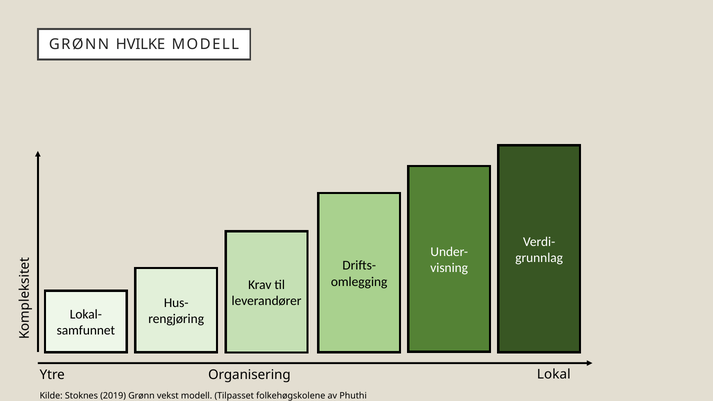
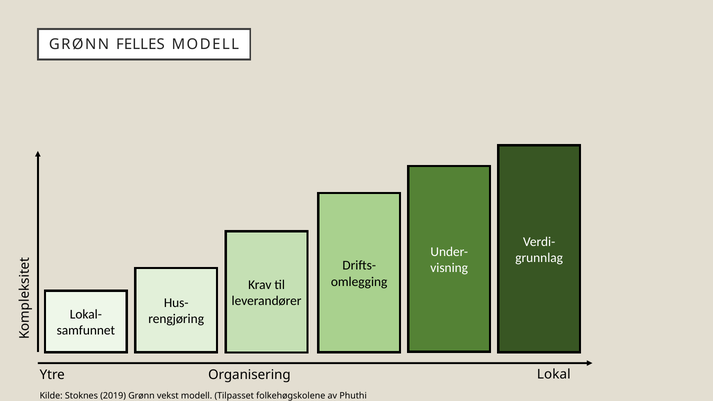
HVILKE: HVILKE -> FELLES
